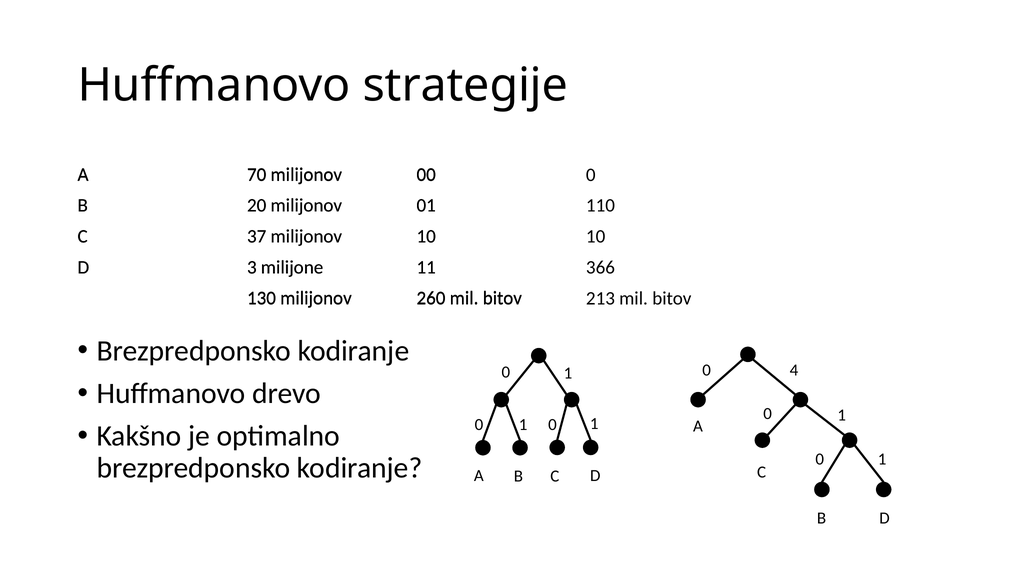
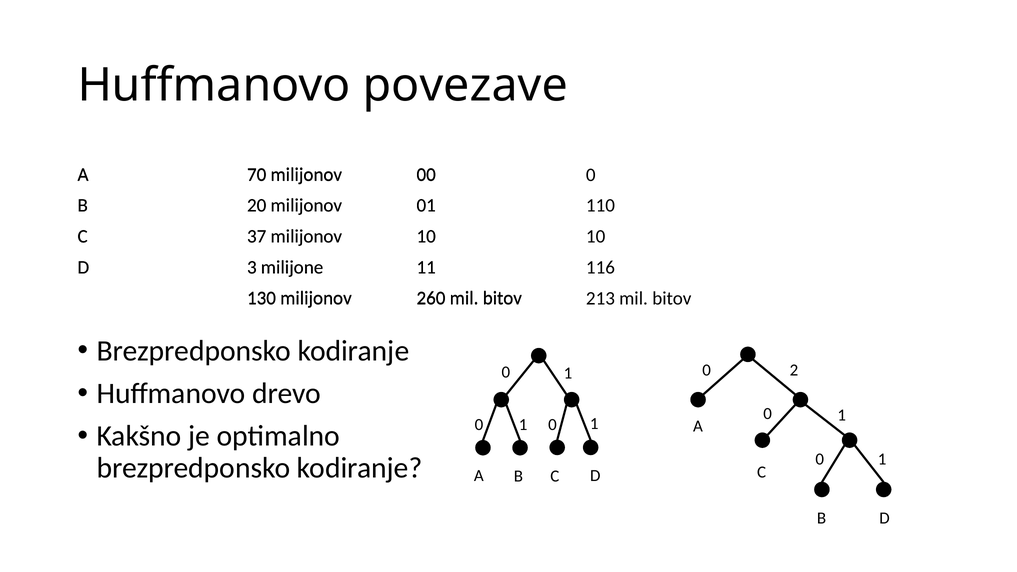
strategije: strategije -> povezave
366: 366 -> 116
4: 4 -> 2
